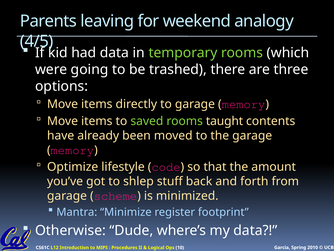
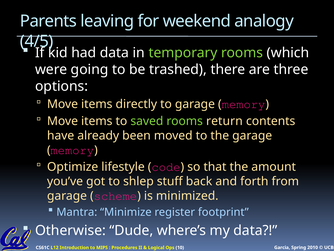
taught: taught -> return
